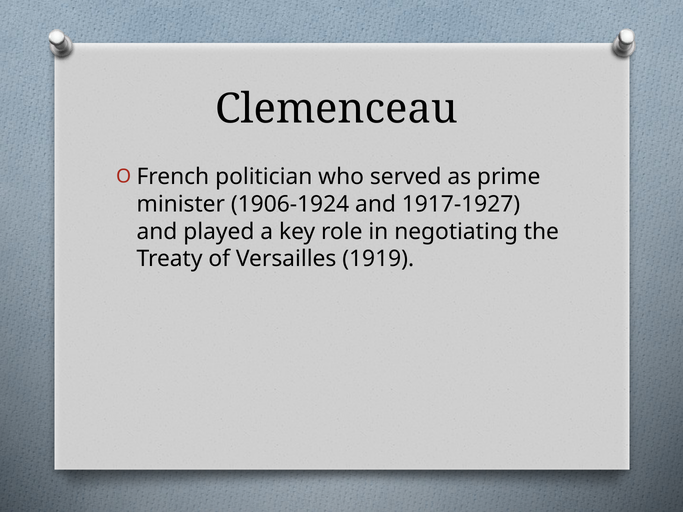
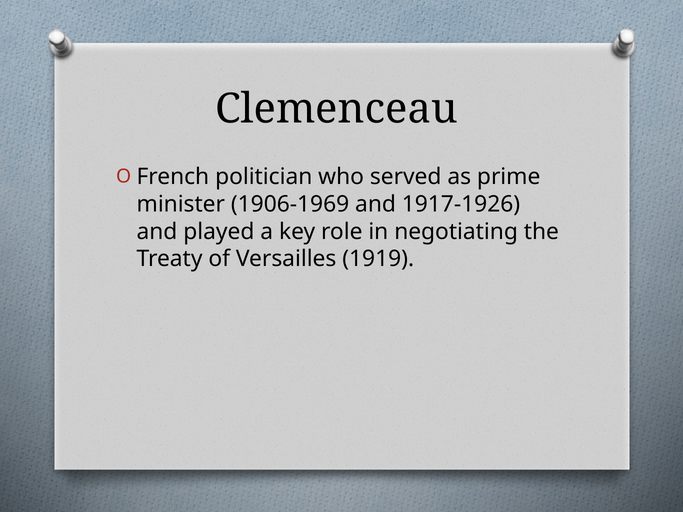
1906-1924: 1906-1924 -> 1906-1969
1917-1927: 1917-1927 -> 1917-1926
